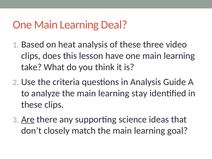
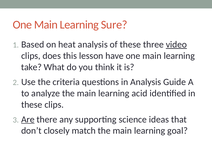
Deal: Deal -> Sure
video underline: none -> present
stay: stay -> acid
